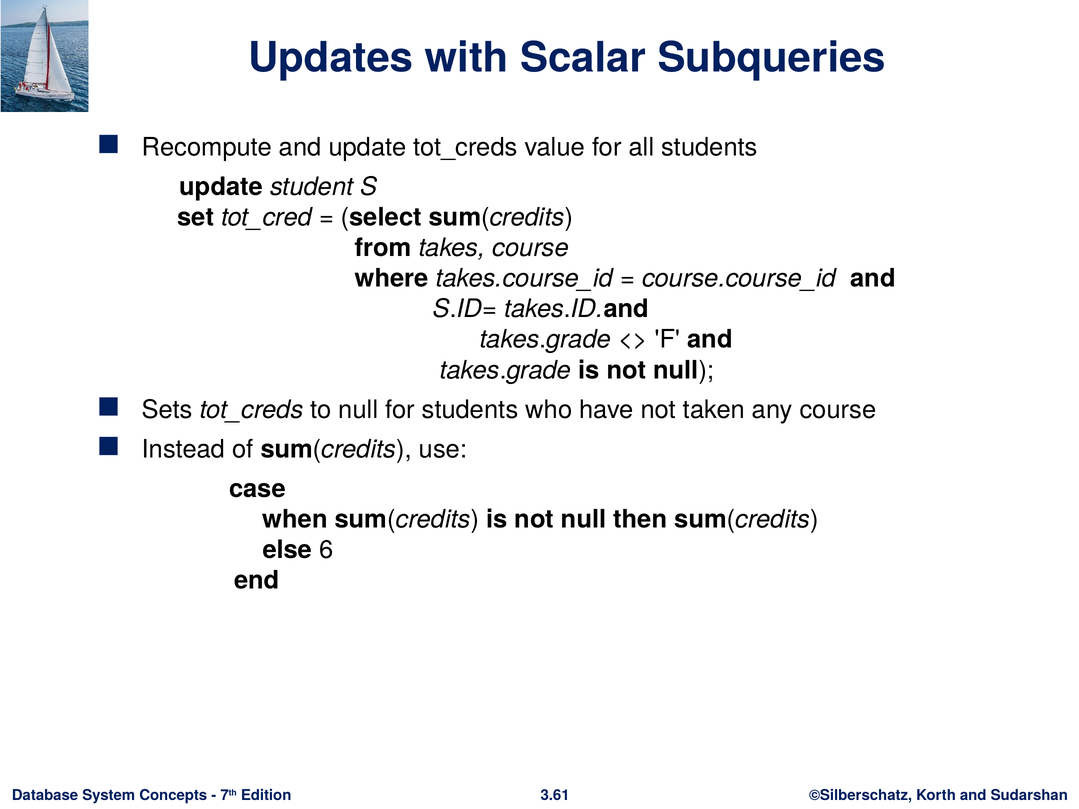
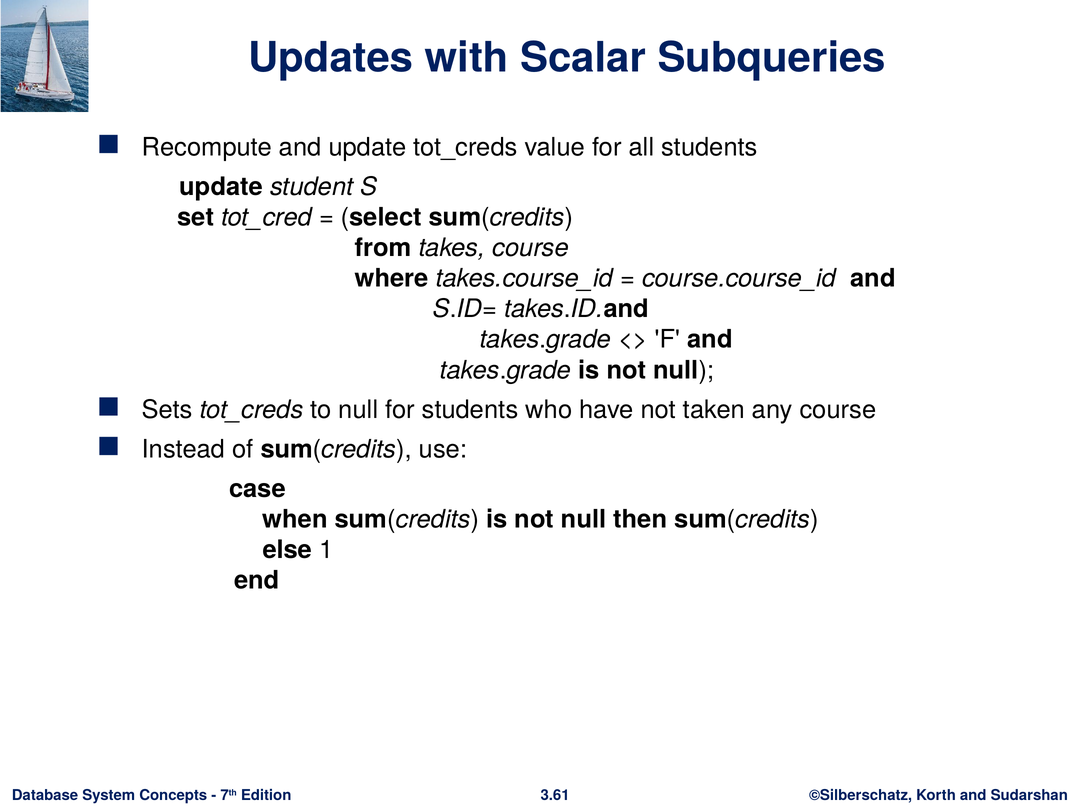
6: 6 -> 1
